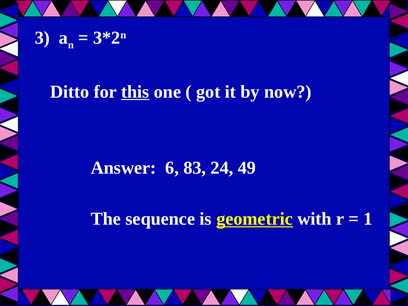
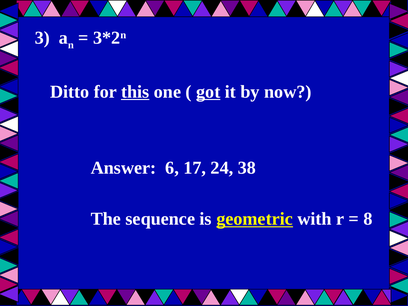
got underline: none -> present
83: 83 -> 17
49: 49 -> 38
1: 1 -> 8
